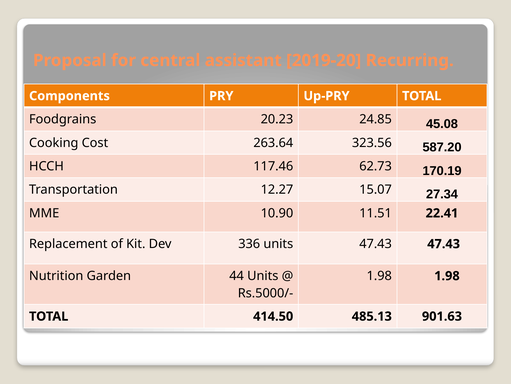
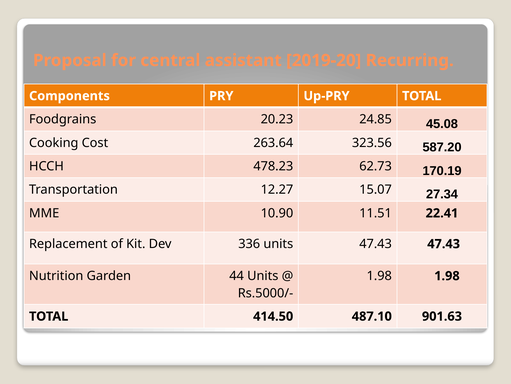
117.46: 117.46 -> 478.23
485.13: 485.13 -> 487.10
